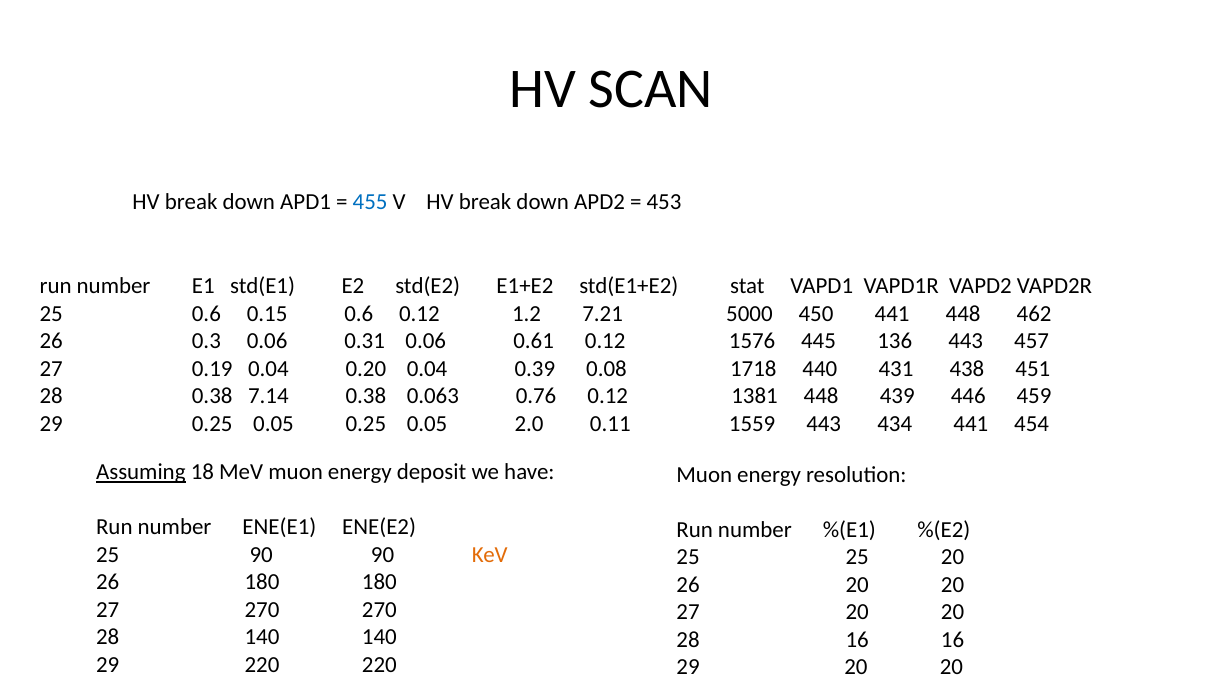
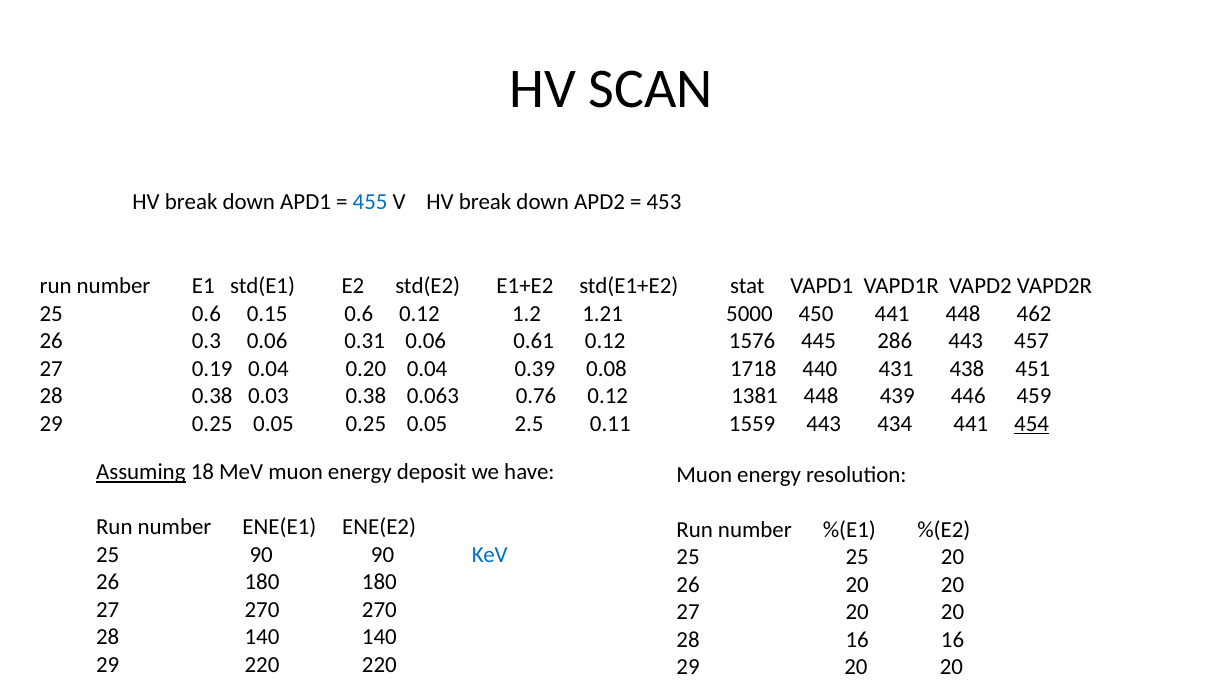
7.21: 7.21 -> 1.21
136: 136 -> 286
7.14: 7.14 -> 0.03
2.0: 2.0 -> 2.5
454 underline: none -> present
KeV colour: orange -> blue
